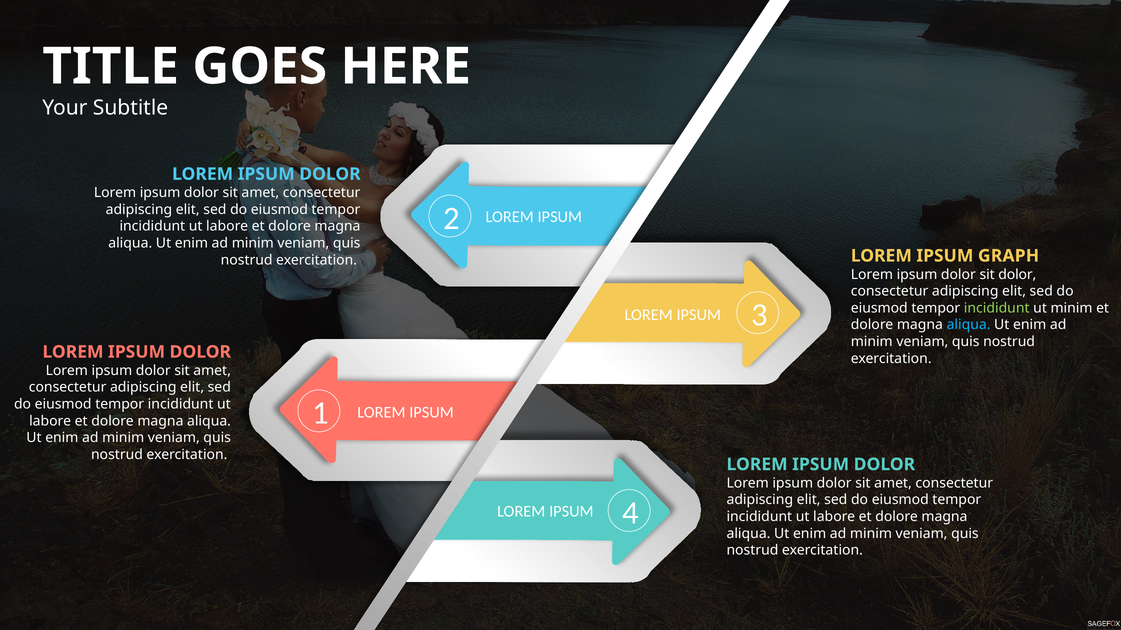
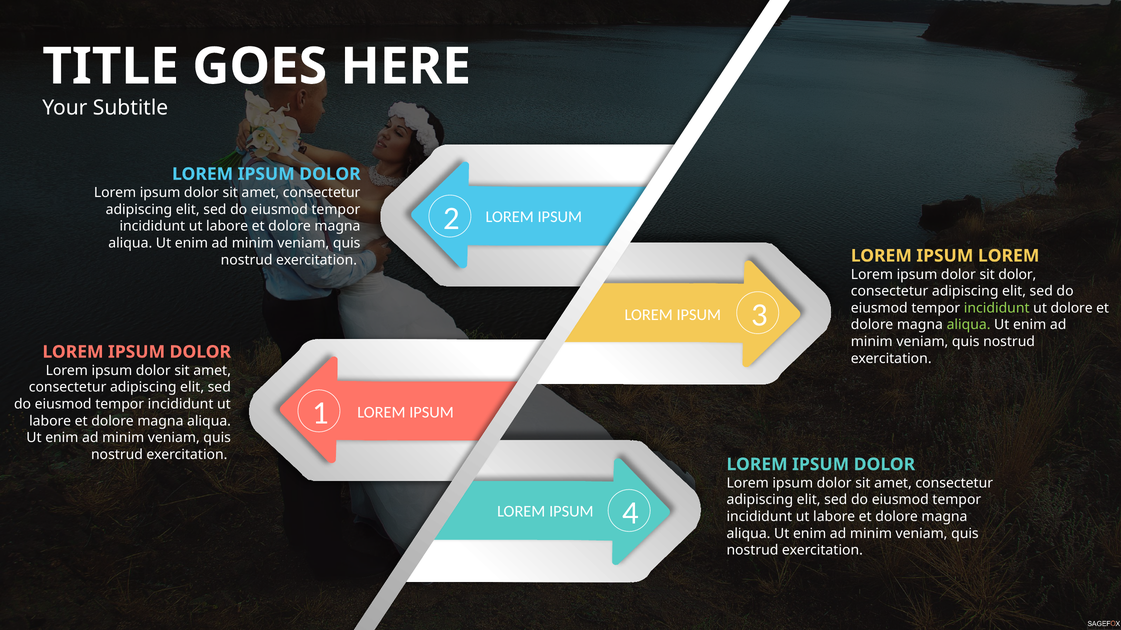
GRAPH at (1009, 256): GRAPH -> LOREM
ut minim: minim -> dolore
aliqua at (969, 325) colour: light blue -> light green
